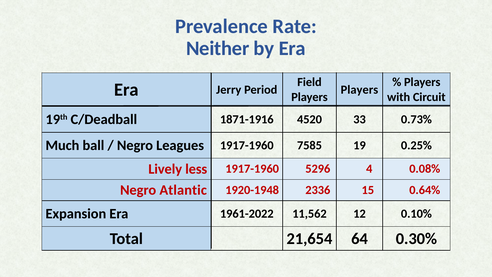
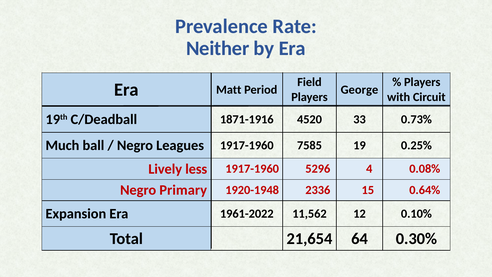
Jerry: Jerry -> Matt
Players at (359, 90): Players -> George
Atlantic: Atlantic -> Primary
